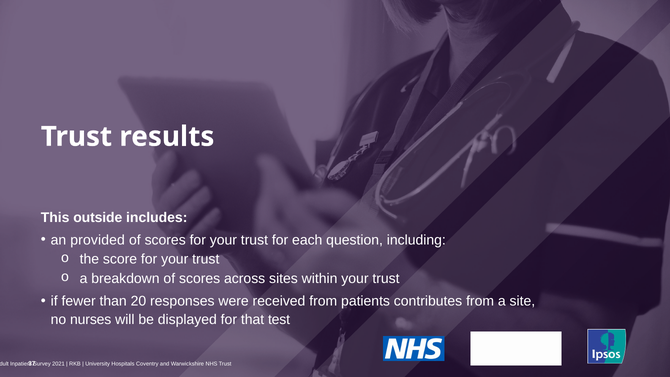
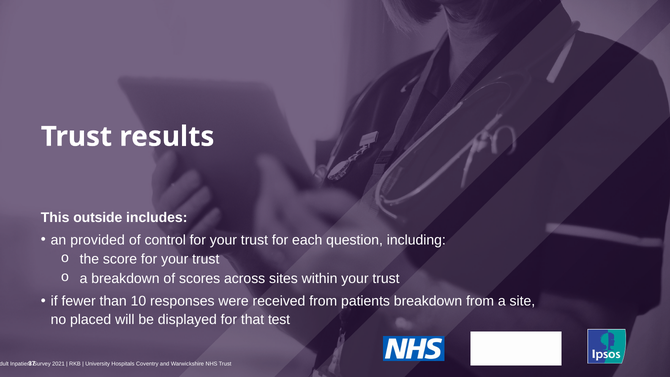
scores at (165, 240): scores -> control
20: 20 -> 10
patients contributes: contributes -> breakdown
nurses: nurses -> placed
